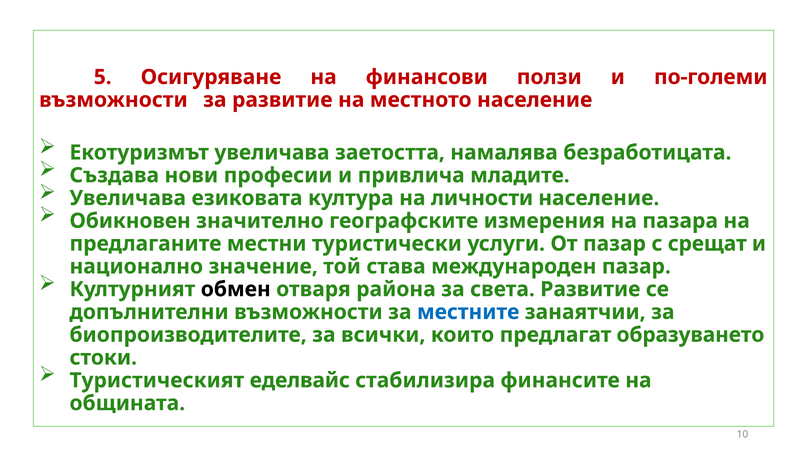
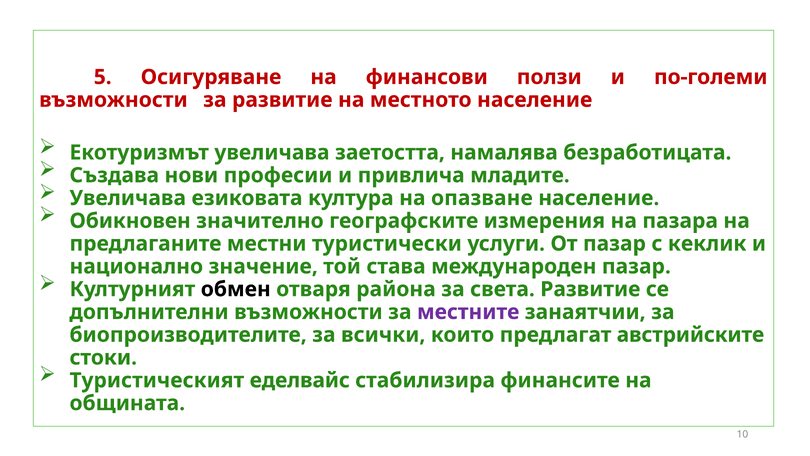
личности: личности -> опазване
срещат: срещат -> кеклик
местните colour: blue -> purple
образуването: образуването -> австрийските
